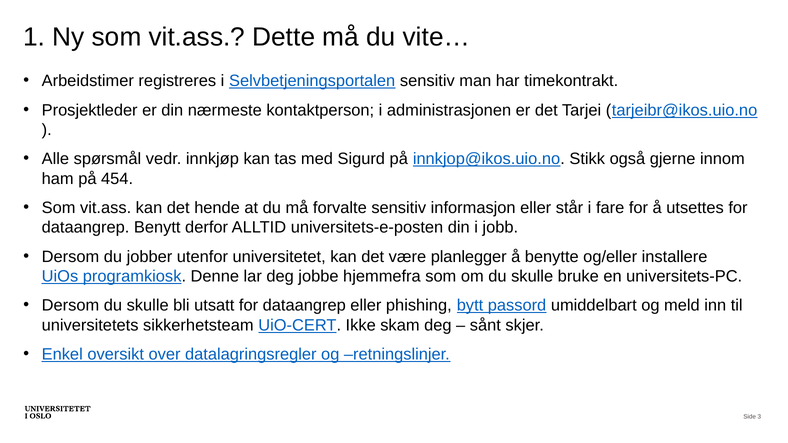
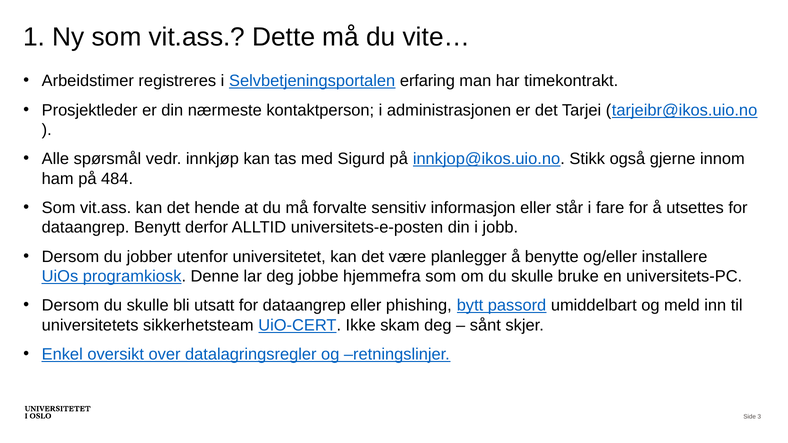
Selvbetjeningsportalen sensitiv: sensitiv -> erfaring
454: 454 -> 484
